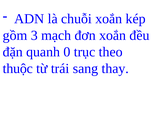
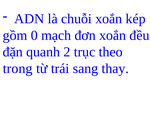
3: 3 -> 0
0: 0 -> 2
thuộc: thuộc -> trong
